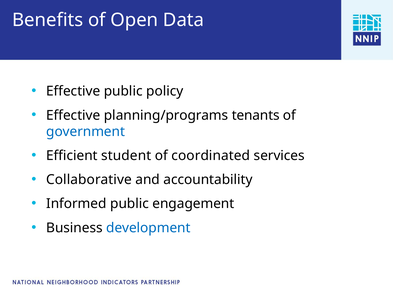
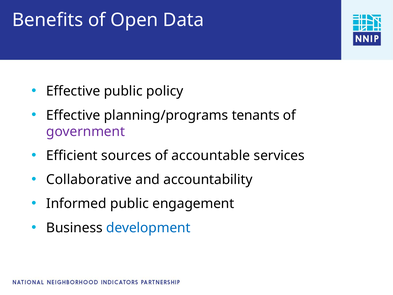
government colour: blue -> purple
student: student -> sources
coordinated: coordinated -> accountable
